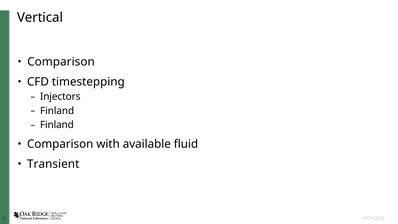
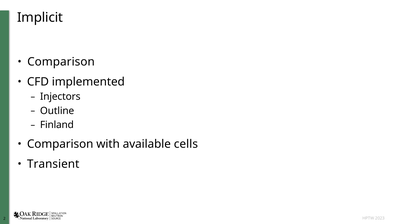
Vertical: Vertical -> Implicit
timestepping: timestepping -> implemented
Finland at (57, 111): Finland -> Outline
fluid: fluid -> cells
